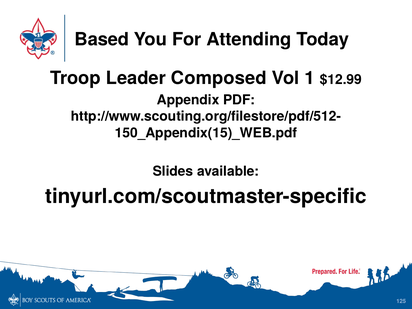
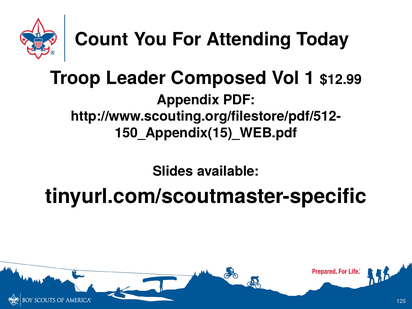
Based: Based -> Count
